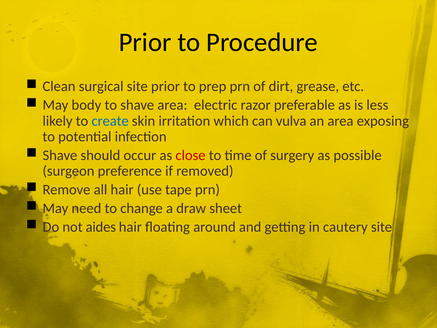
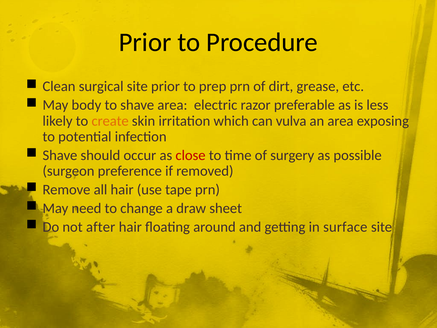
create colour: blue -> orange
aides: aides -> after
cautery: cautery -> surface
